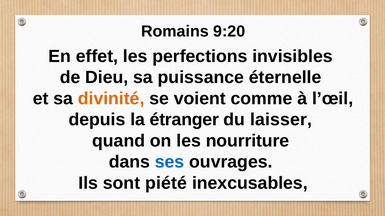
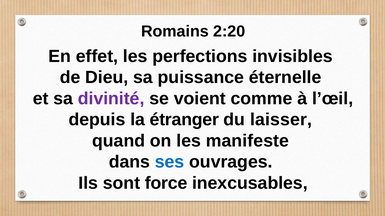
9:20: 9:20 -> 2:20
divinité colour: orange -> purple
nourriture: nourriture -> manifeste
piété: piété -> force
